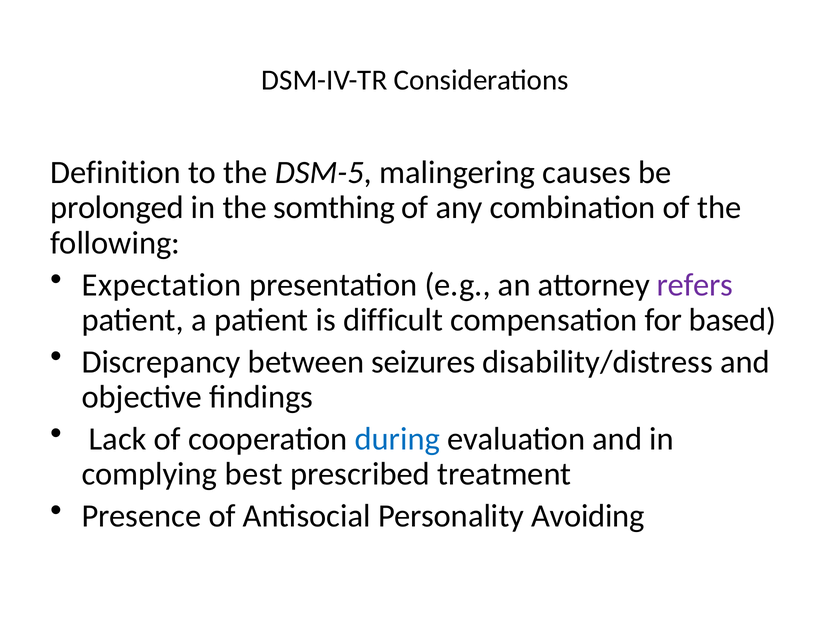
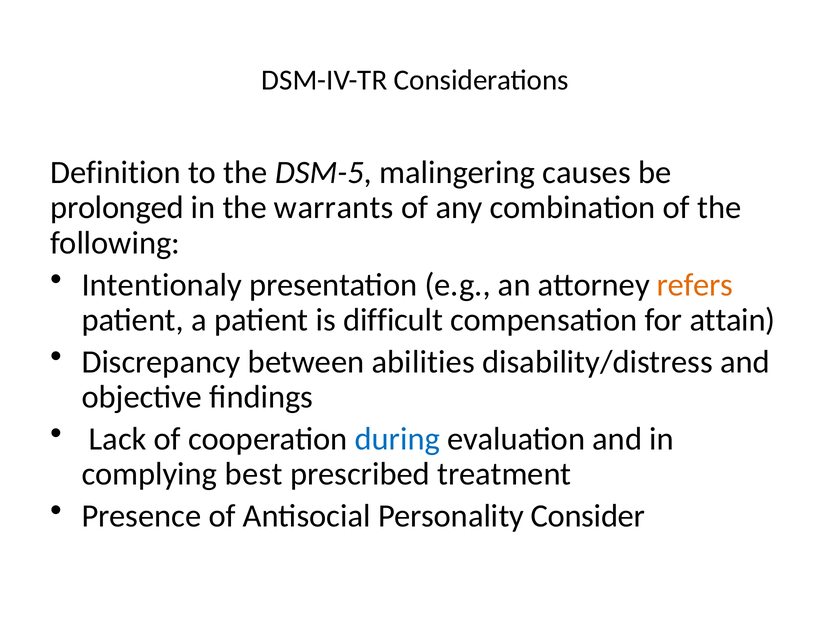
somthing: somthing -> warrants
Expectation: Expectation -> Intentionaly
refers colour: purple -> orange
based: based -> attain
seizures: seizures -> abilities
Avoiding: Avoiding -> Consider
